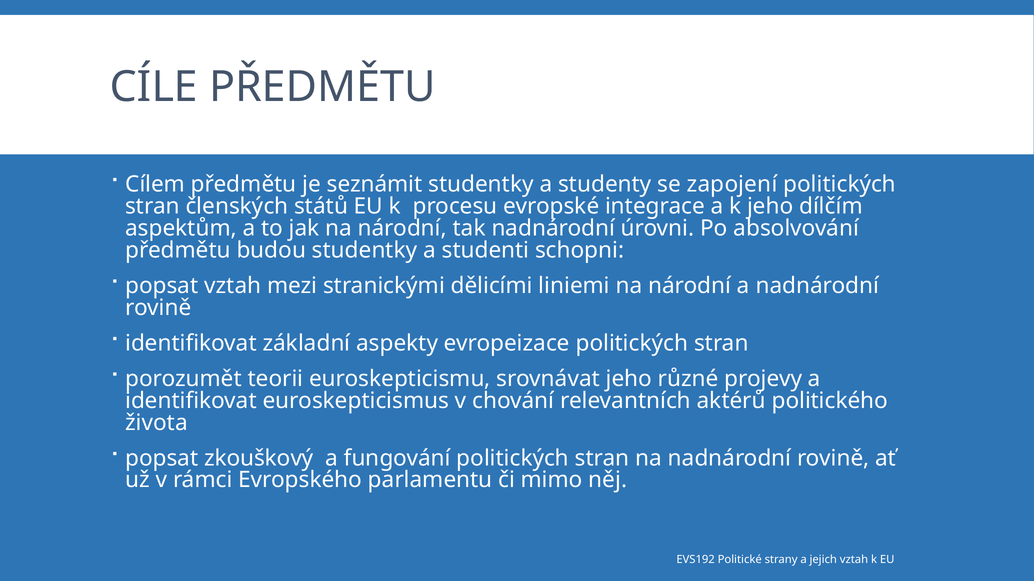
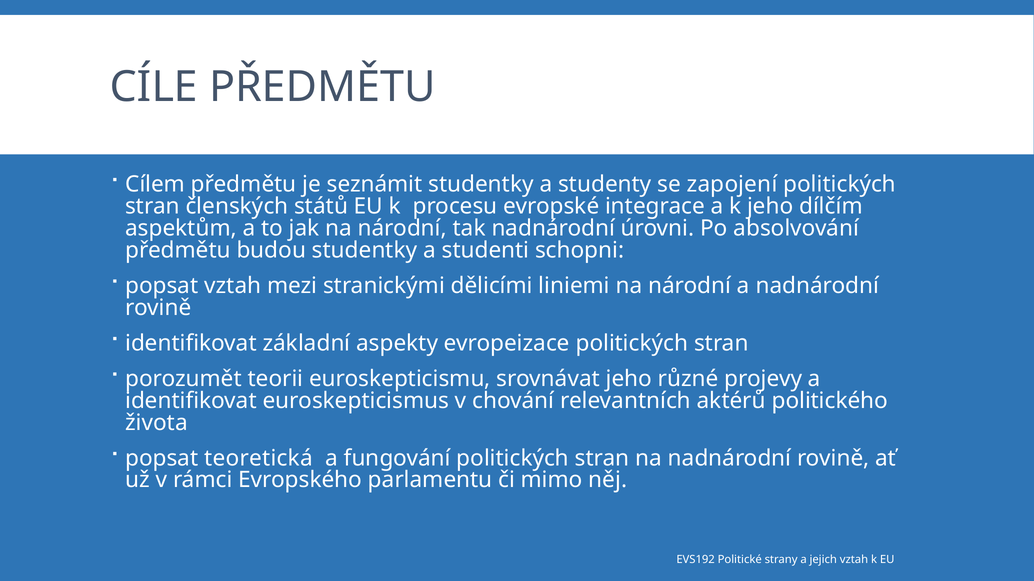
zkouškový: zkouškový -> teoretická
